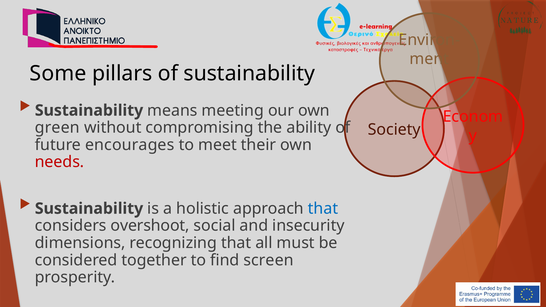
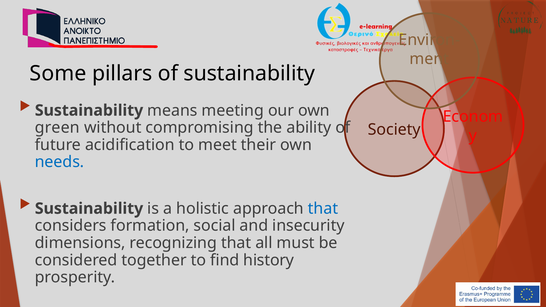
encourages: encourages -> acidification
needs colour: red -> blue
overshoot: overshoot -> formation
screen: screen -> history
